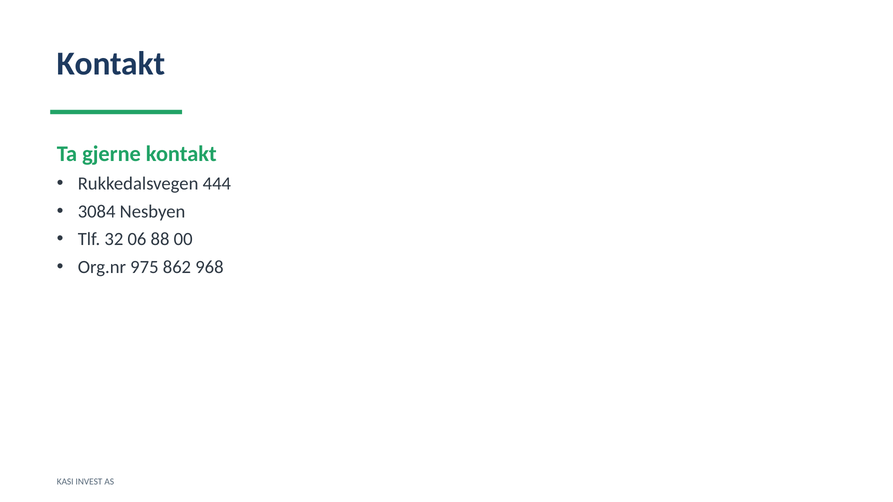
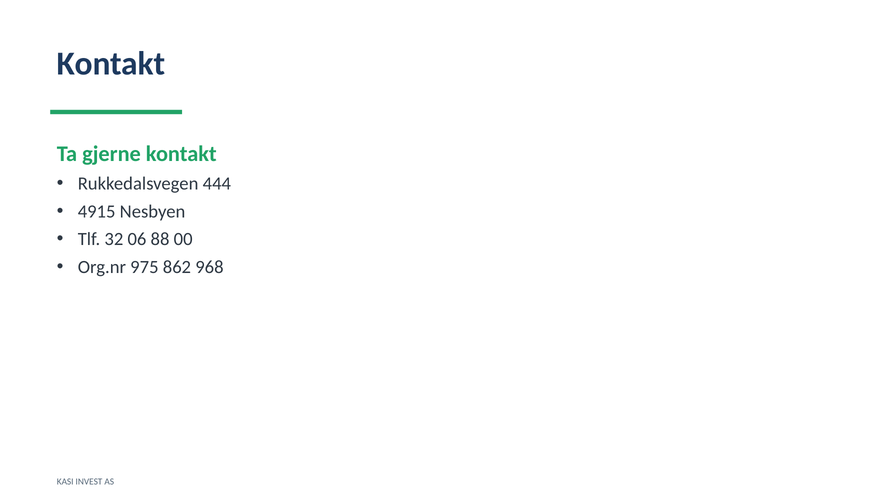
3084: 3084 -> 4915
